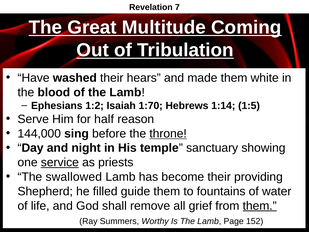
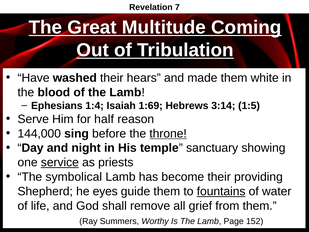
1:2: 1:2 -> 1:4
1:70: 1:70 -> 1:69
1:14: 1:14 -> 3:14
swallowed: swallowed -> symbolical
filled: filled -> eyes
fountains underline: none -> present
them at (260, 206) underline: present -> none
